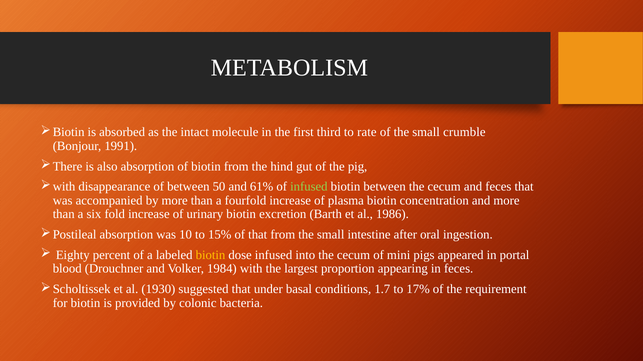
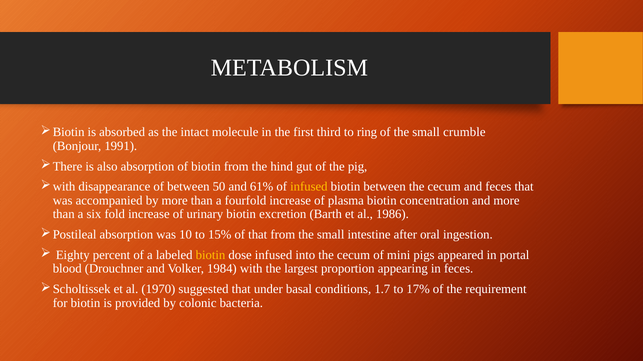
rate: rate -> ring
infused at (309, 187) colour: light green -> yellow
1930: 1930 -> 1970
